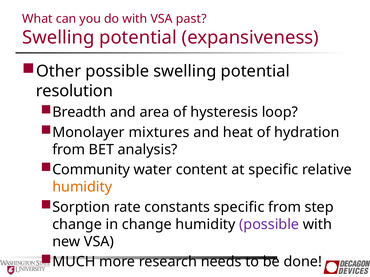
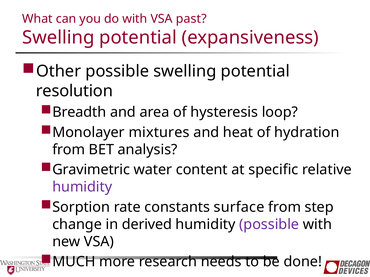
Community: Community -> Gravimetric
humidity at (82, 187) colour: orange -> purple
constants specific: specific -> surface
in change: change -> derived
